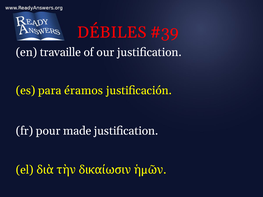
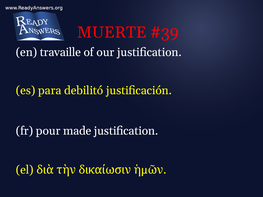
DÉBILES: DÉBILES -> MUERTE
éramos: éramos -> debilitó
